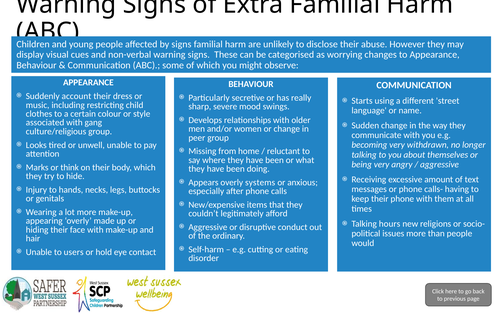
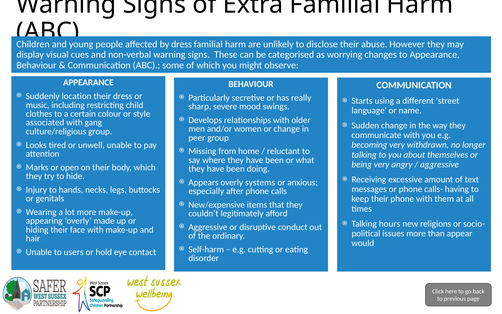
by signs: signs -> dress
account: account -> location
think: think -> open
than people: people -> appear
